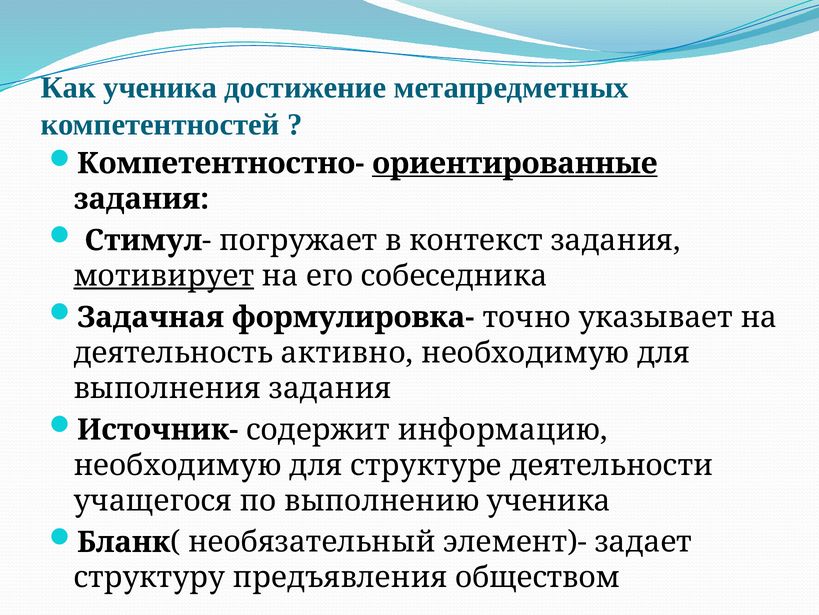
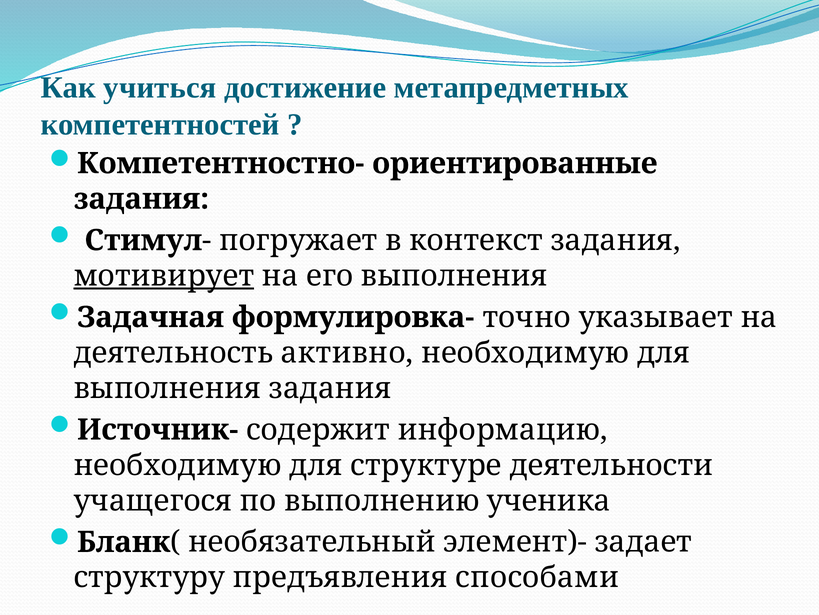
Как ученика: ученика -> учиться
ориентированные underline: present -> none
его собеседника: собеседника -> выполнения
обществом: обществом -> способами
